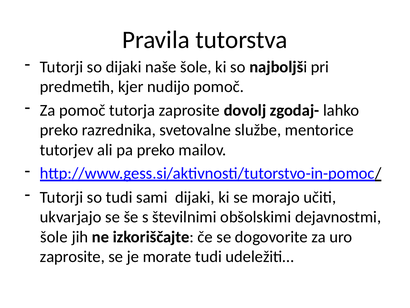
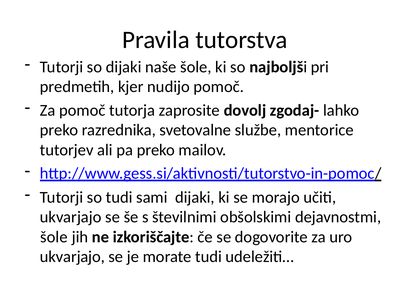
zaprosite at (72, 256): zaprosite -> ukvarjajo
